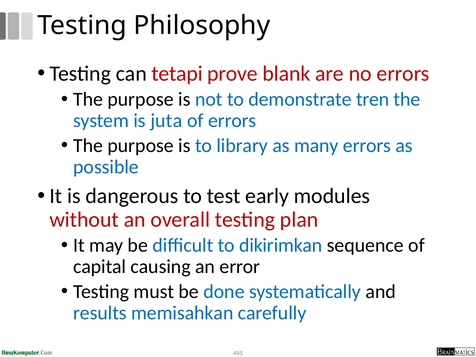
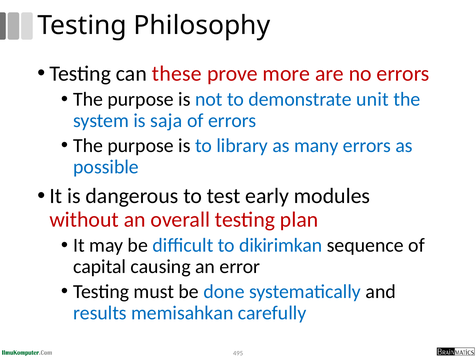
tetapi: tetapi -> these
blank: blank -> more
tren: tren -> unit
juta: juta -> saja
